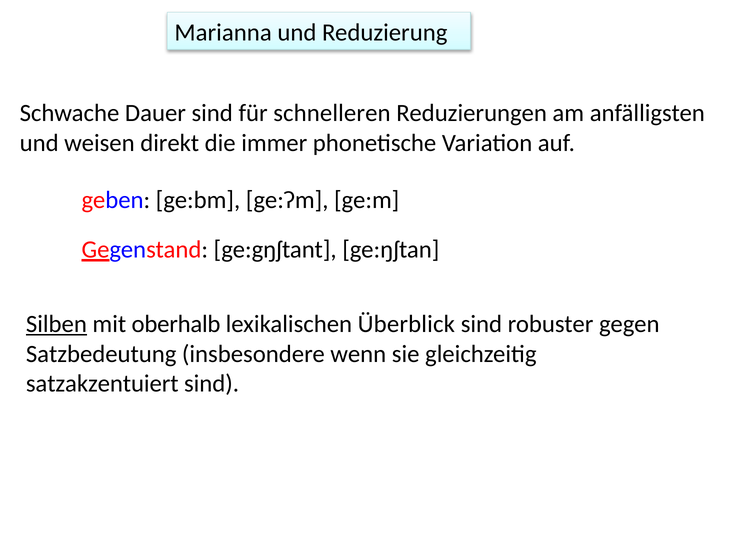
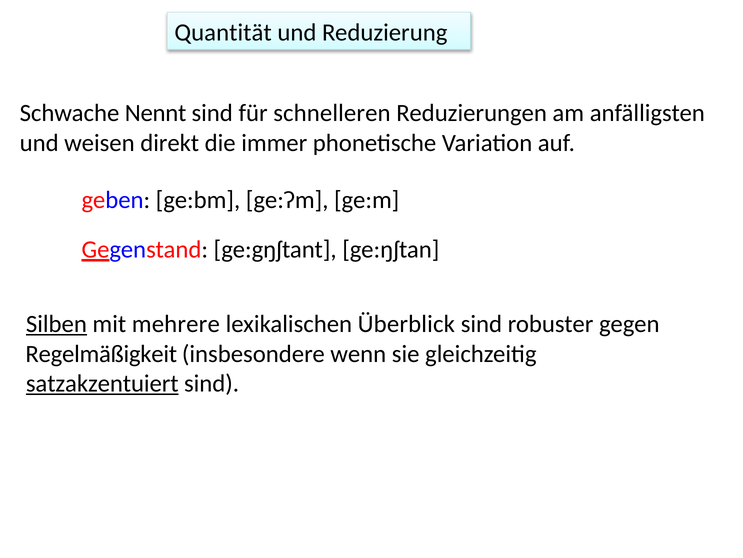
Marianna: Marianna -> Quantität
Dauer: Dauer -> Nennt
oberhalb: oberhalb -> mehrere
Satzbedeutung: Satzbedeutung -> Regelmäßigkeit
satzakzentuiert underline: none -> present
